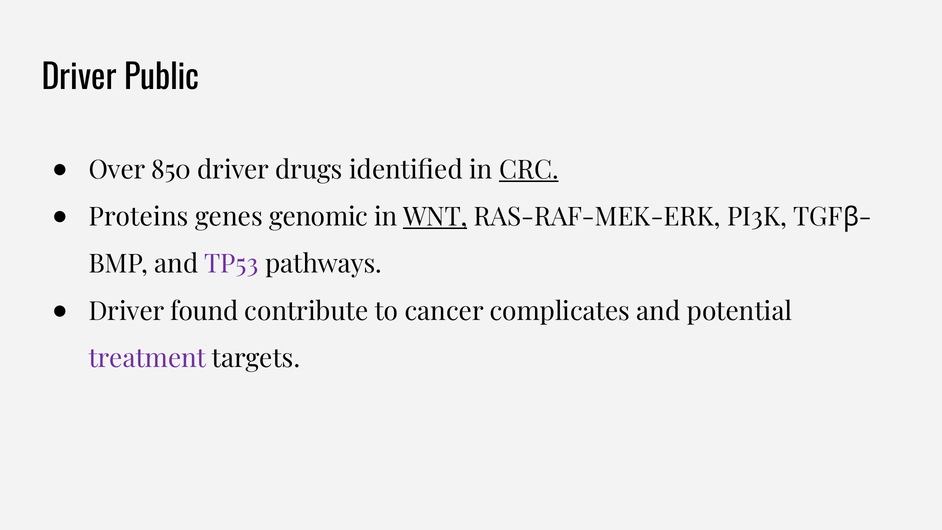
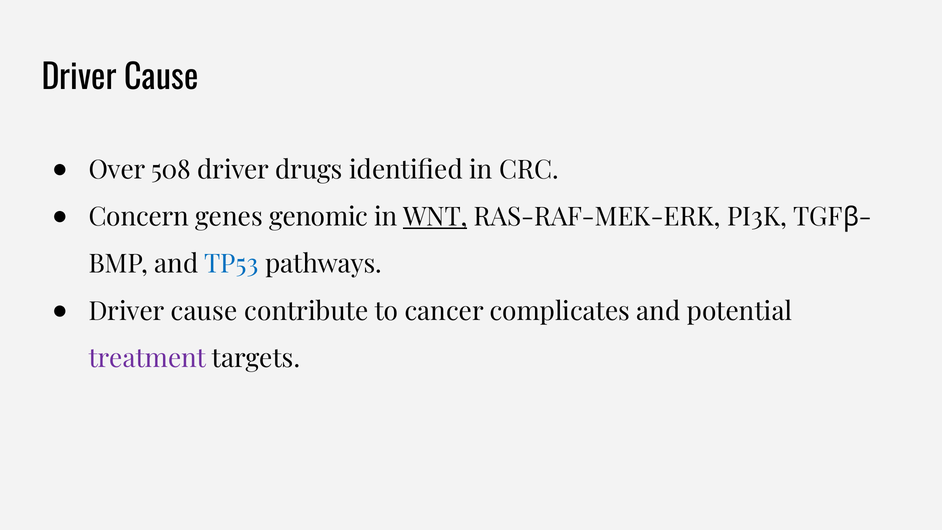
Public at (162, 78): Public -> Cause
850: 850 -> 508
CRC underline: present -> none
Proteins: Proteins -> Concern
TP53 colour: purple -> blue
found at (204, 311): found -> cause
